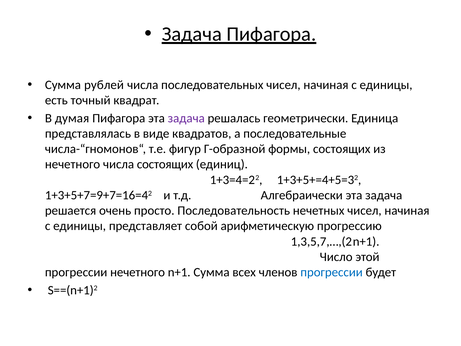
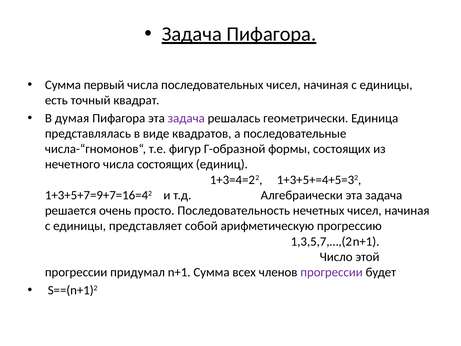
рублей: рублей -> первый
прогрессии нечетного: нечетного -> придумал
прогрессии at (332, 272) colour: blue -> purple
